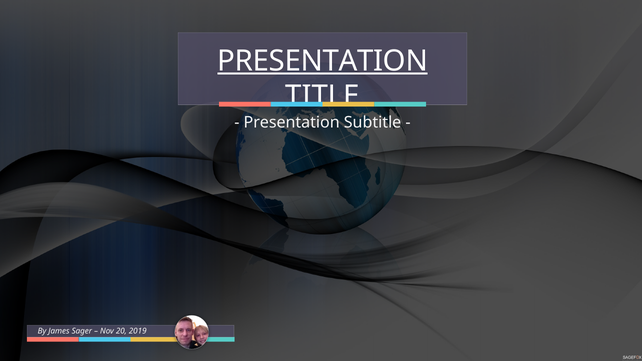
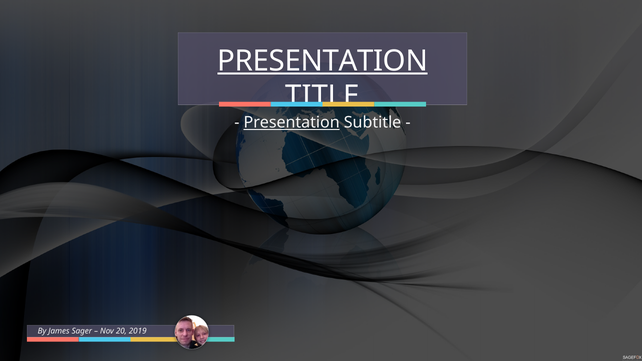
Presentation at (292, 123) underline: none -> present
